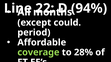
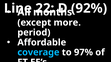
94%: 94% -> 92%
could: could -> more
coverage colour: light green -> light blue
28%: 28% -> 97%
